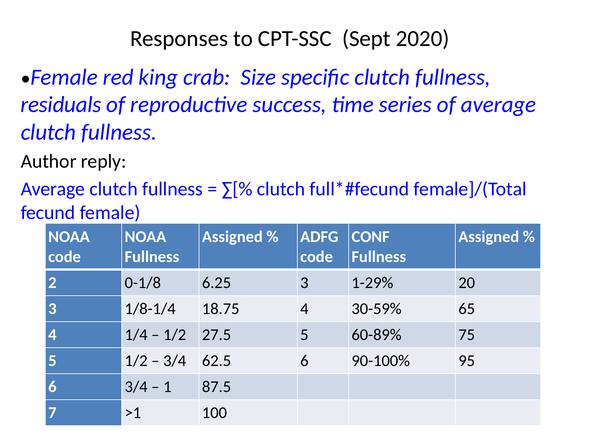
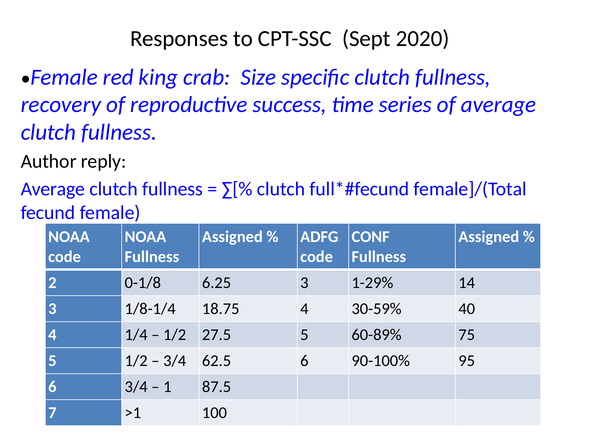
residuals: residuals -> recovery
20: 20 -> 14
65: 65 -> 40
